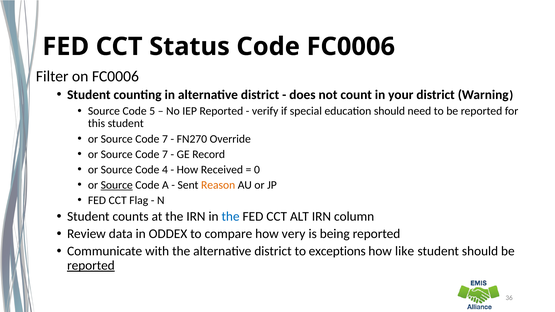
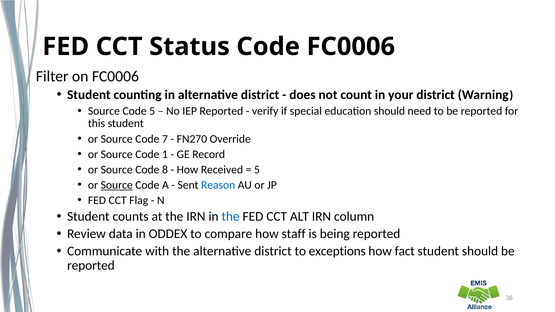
7 at (165, 154): 7 -> 1
4: 4 -> 8
0 at (257, 170): 0 -> 5
Reason colour: orange -> blue
very: very -> staff
like: like -> fact
reported at (91, 266) underline: present -> none
